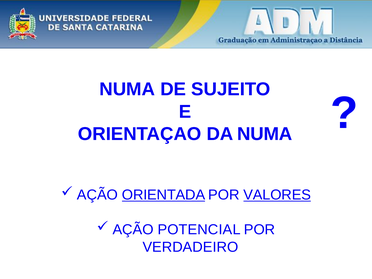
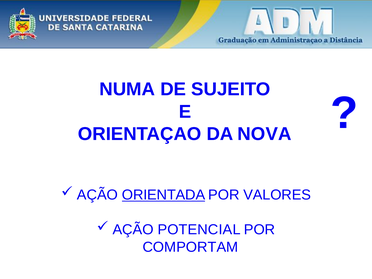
DA NUMA: NUMA -> NOVA
VALORES underline: present -> none
VERDADEIRO: VERDADEIRO -> COMPORTAM
